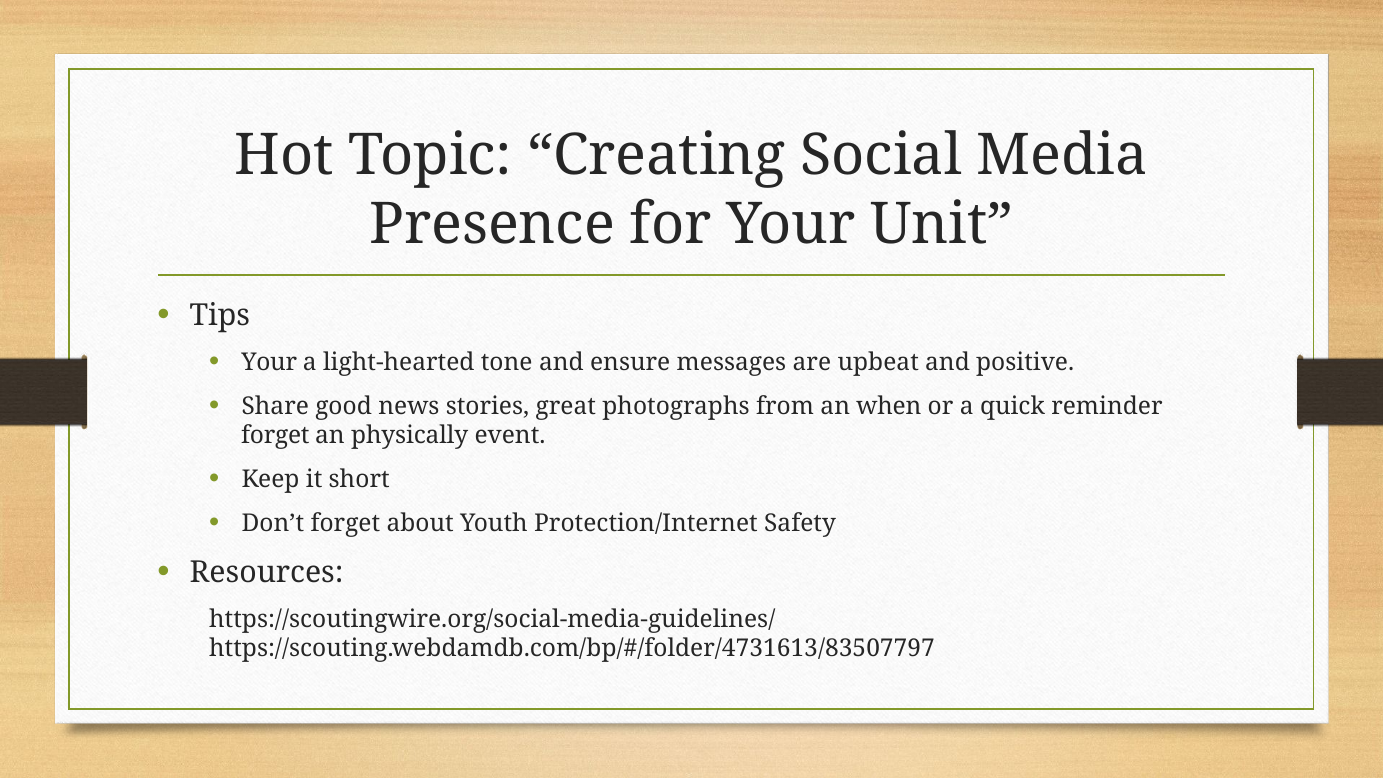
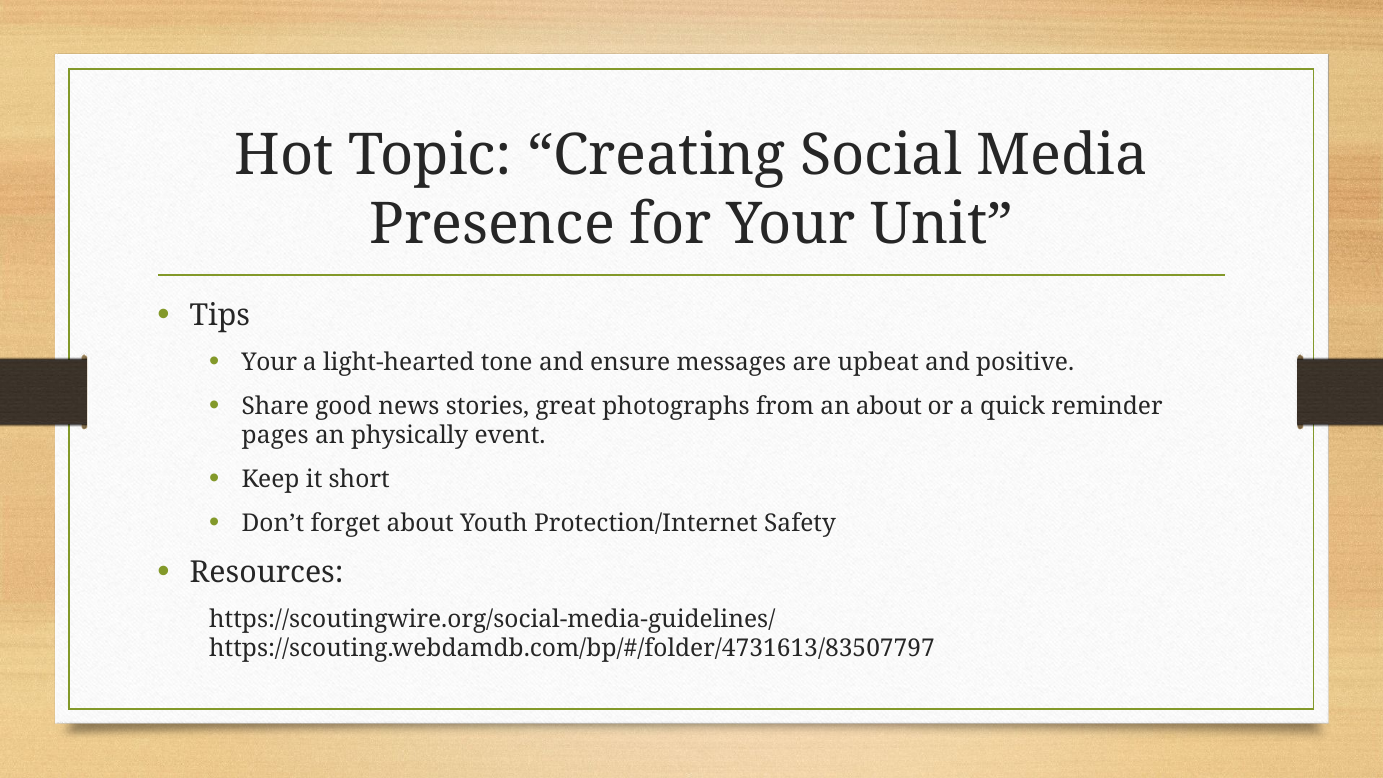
an when: when -> about
forget at (275, 436): forget -> pages
